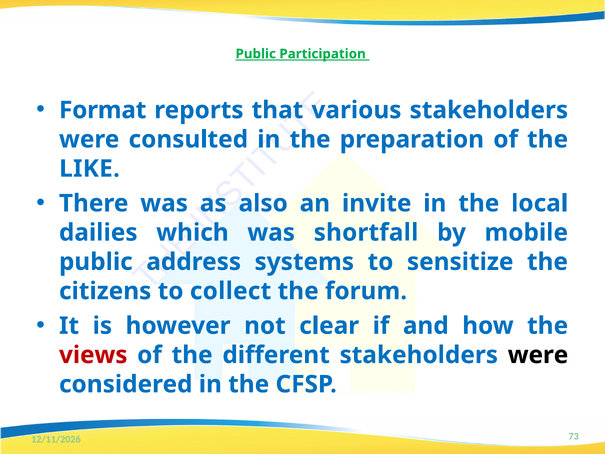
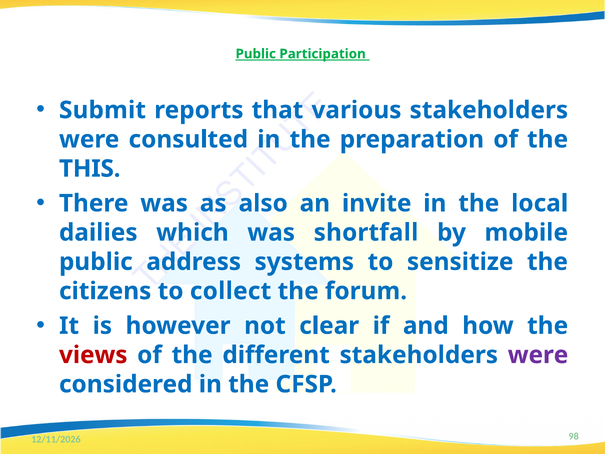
Format: Format -> Submit
LIKE: LIKE -> THIS
were at (538, 355) colour: black -> purple
73: 73 -> 98
